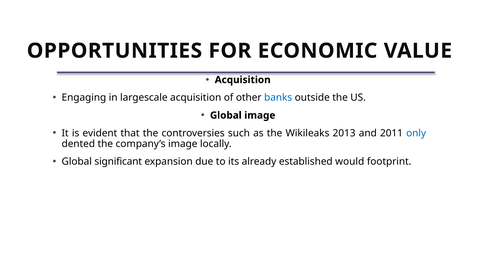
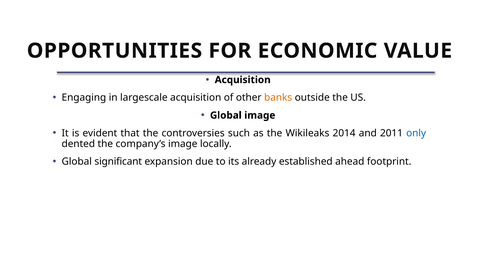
banks colour: blue -> orange
2013: 2013 -> 2014
would: would -> ahead
